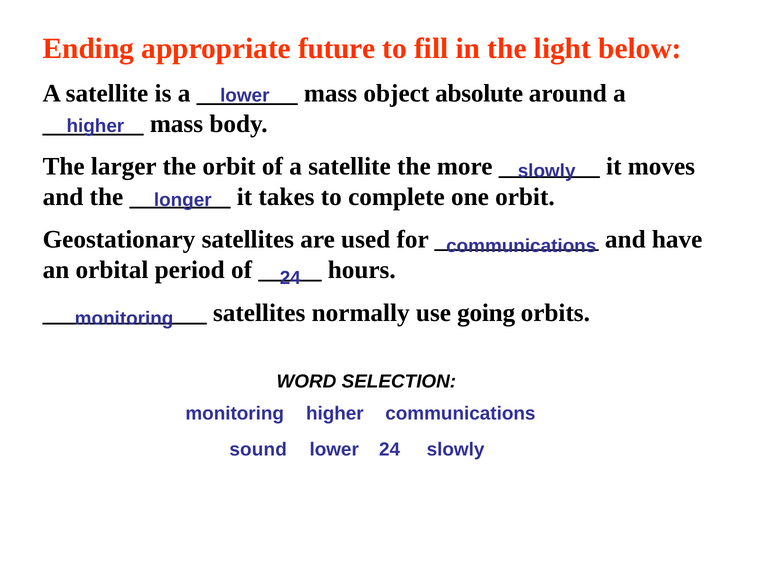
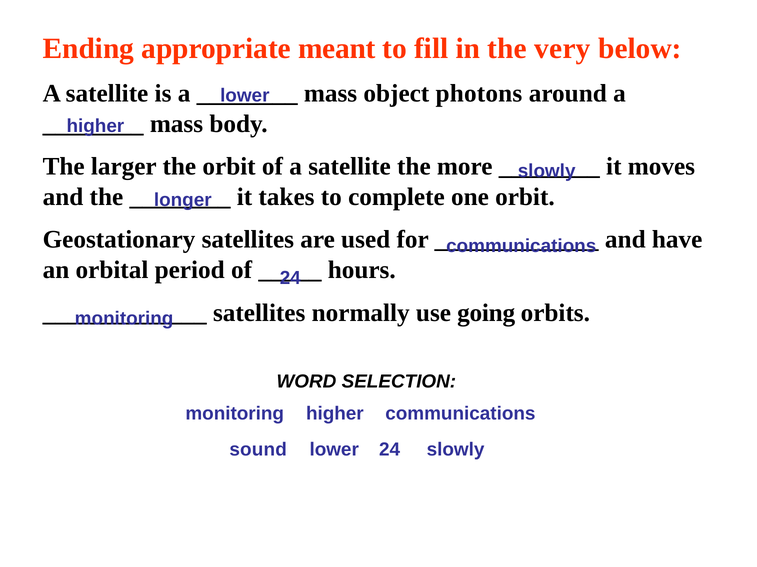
future: future -> meant
light: light -> very
absolute: absolute -> photons
